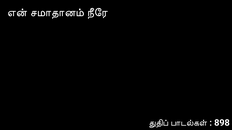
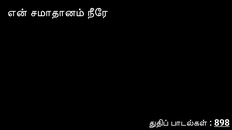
898 underline: none -> present
